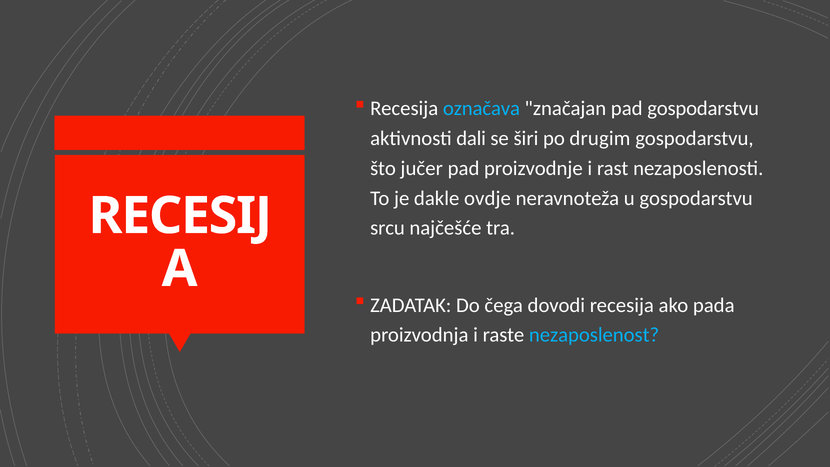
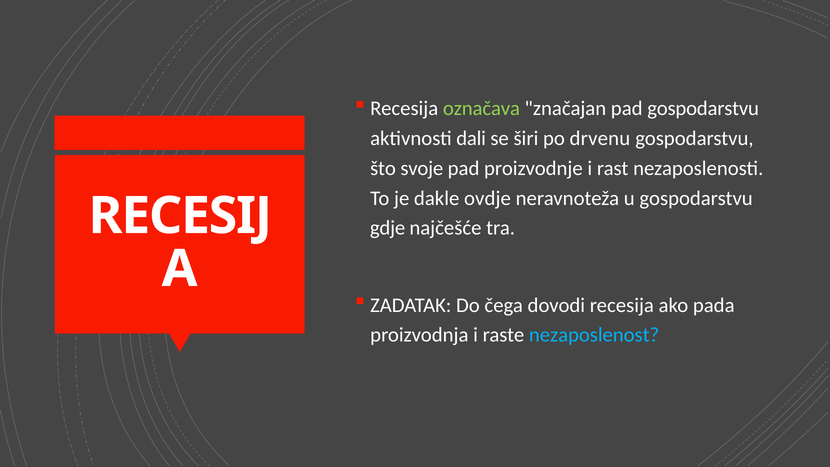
označava colour: light blue -> light green
drugim: drugim -> drvenu
jučer: jučer -> svoje
srcu: srcu -> gdje
